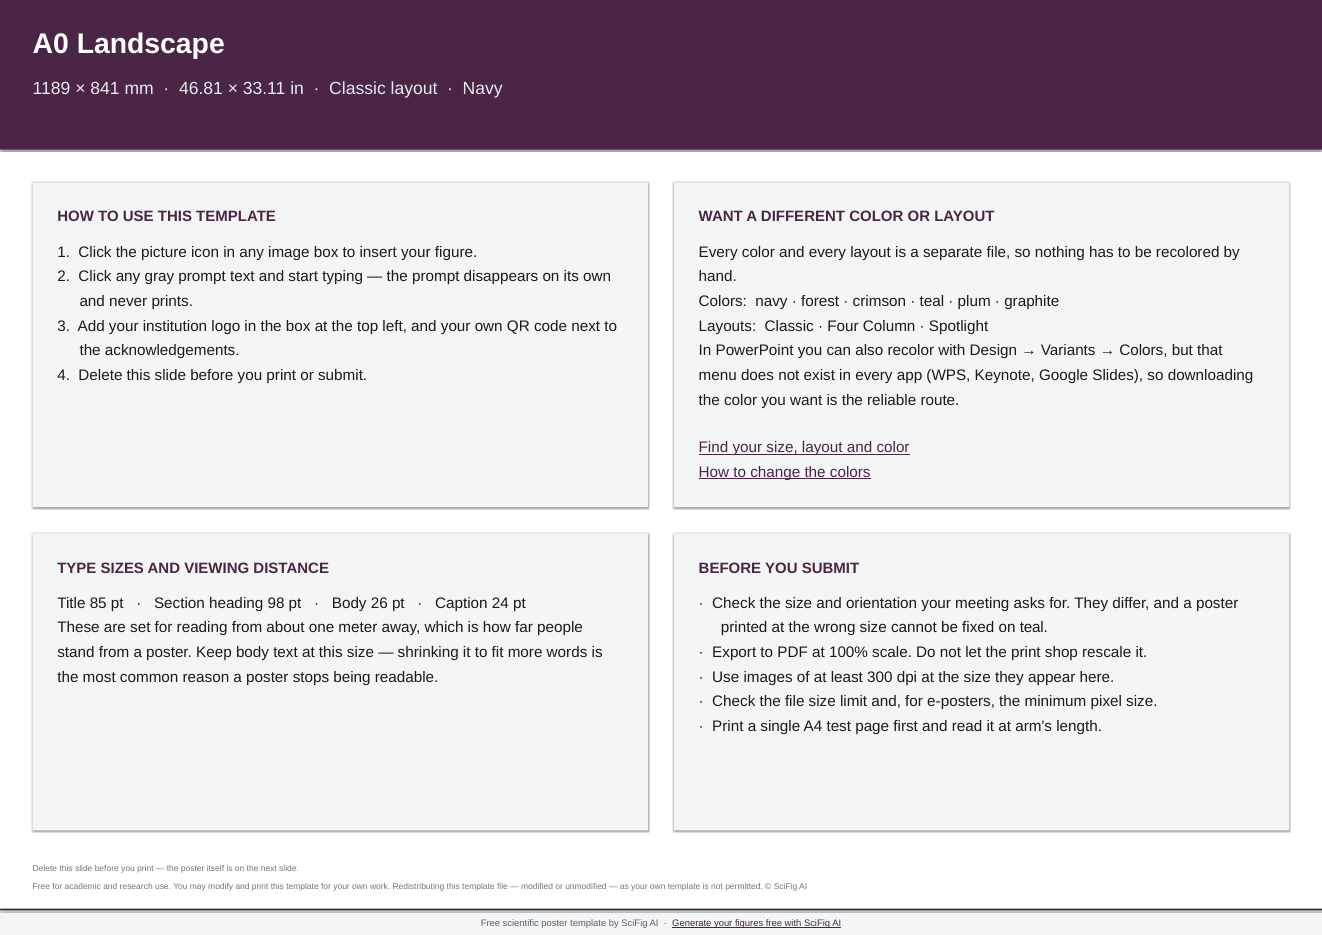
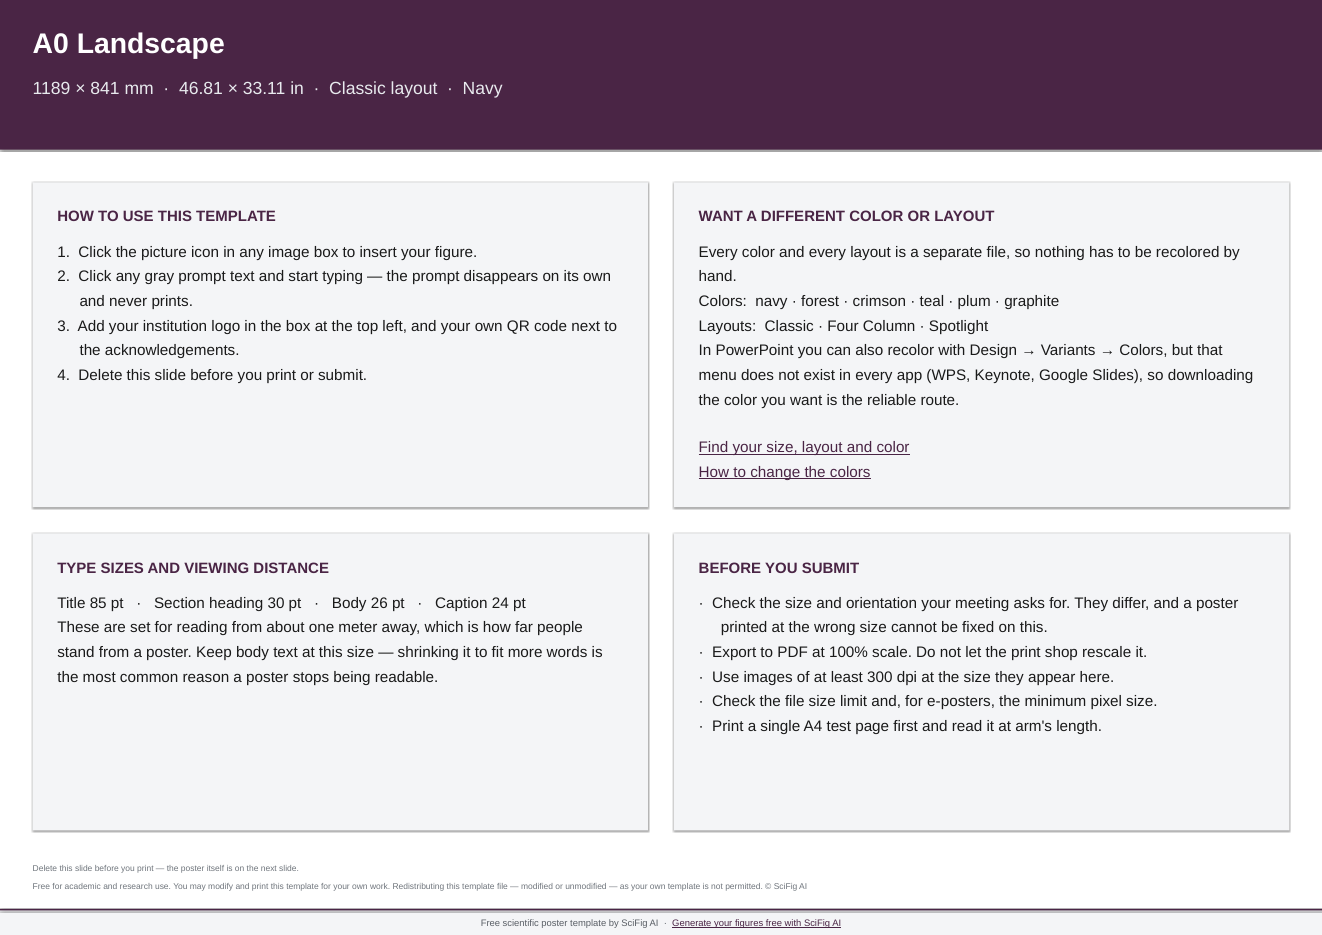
98: 98 -> 30
on teal: teal -> this
